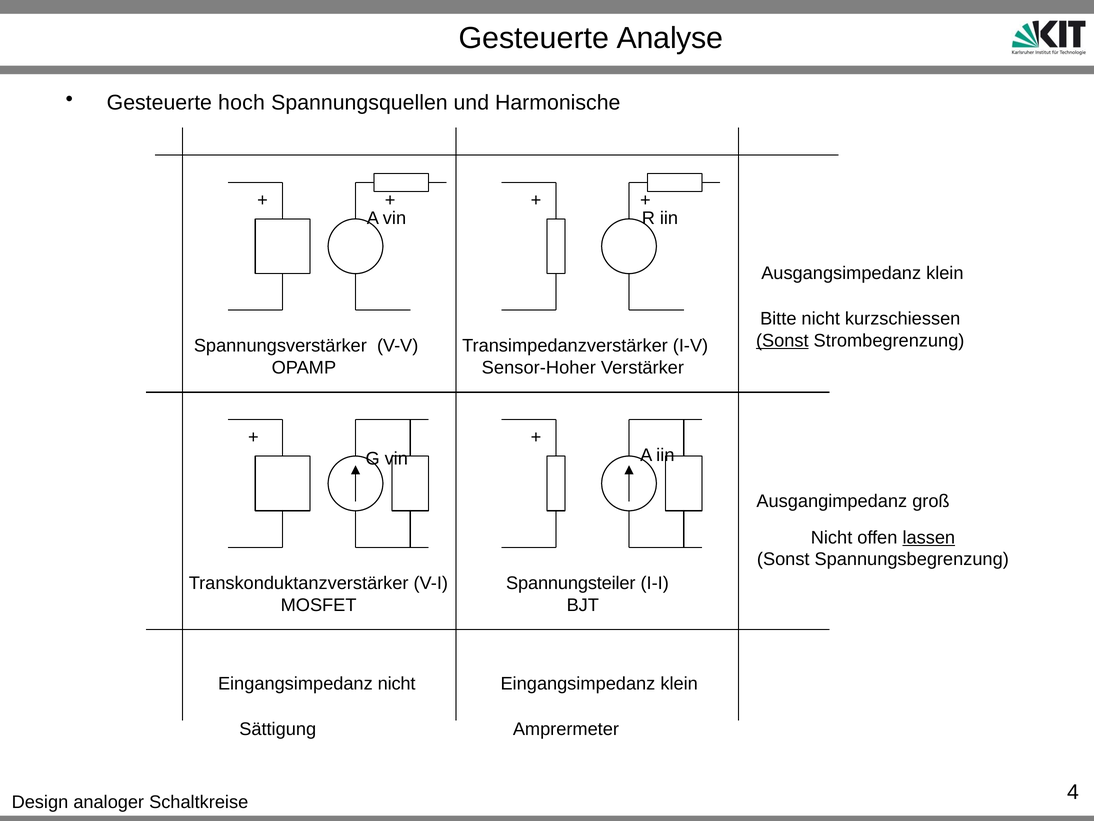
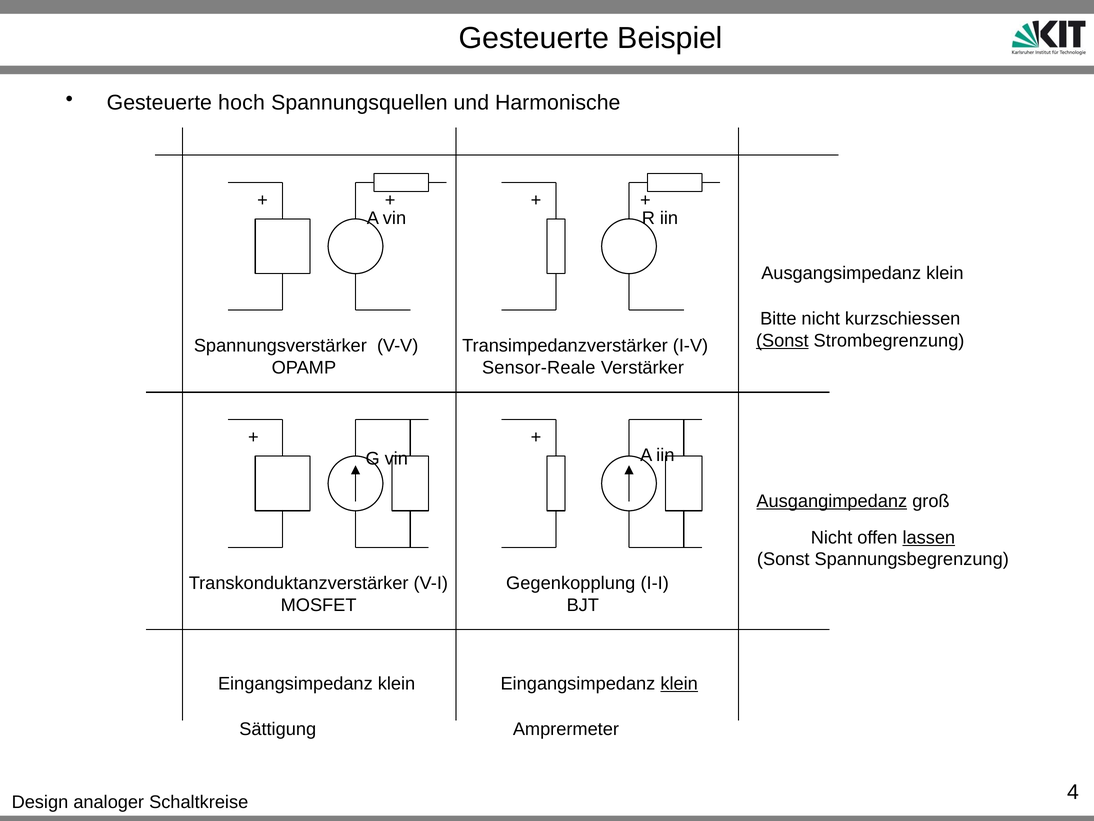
Analyse: Analyse -> Beispiel
Sensor-Hoher: Sensor-Hoher -> Sensor-Reale
Ausgangimpedanz underline: none -> present
Spannungsteiler: Spannungsteiler -> Gegenkopplung
nicht at (397, 683): nicht -> klein
klein at (679, 683) underline: none -> present
